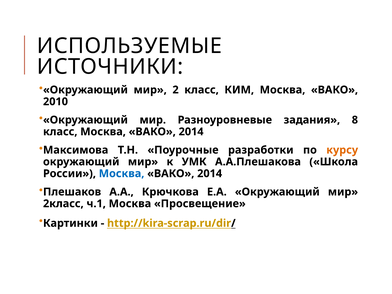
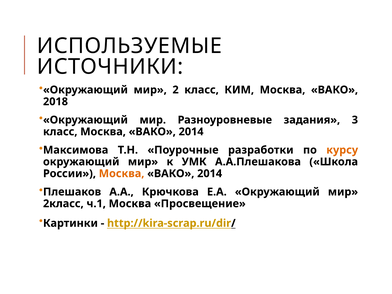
2010: 2010 -> 2018
8: 8 -> 3
Москва at (122, 174) colour: blue -> orange
